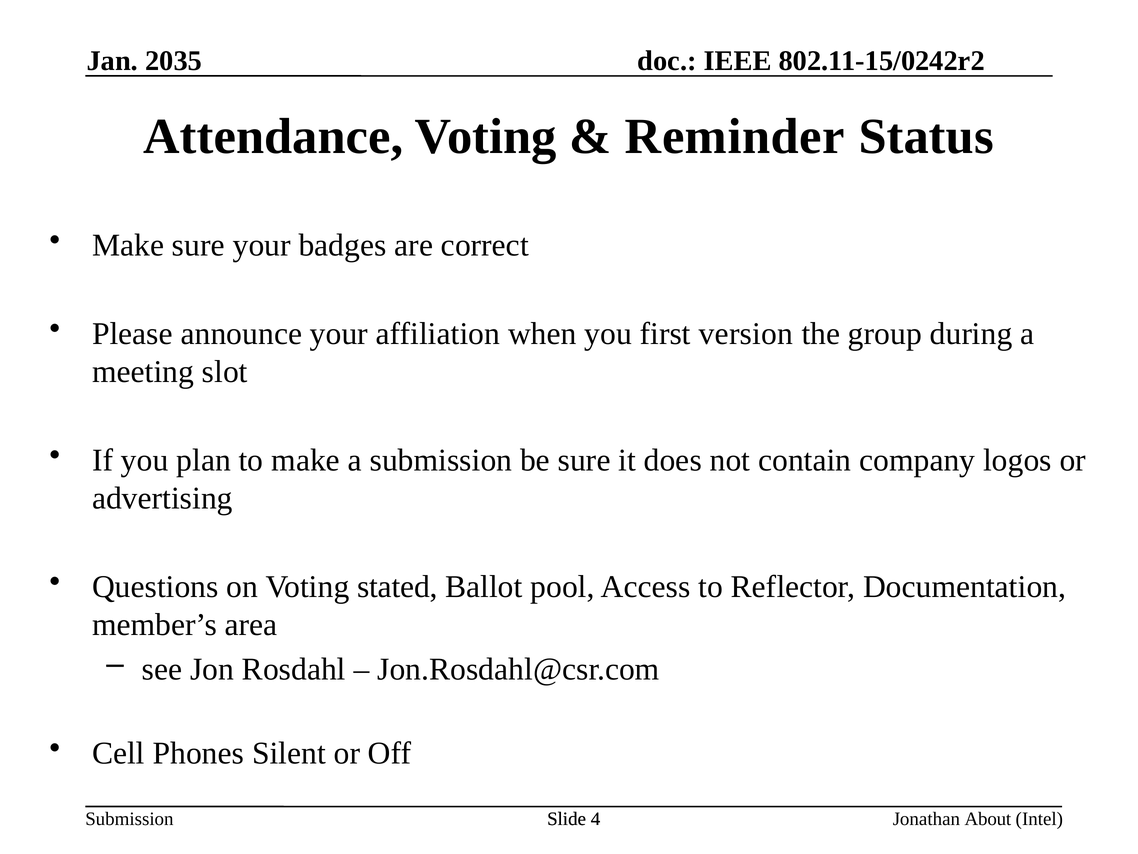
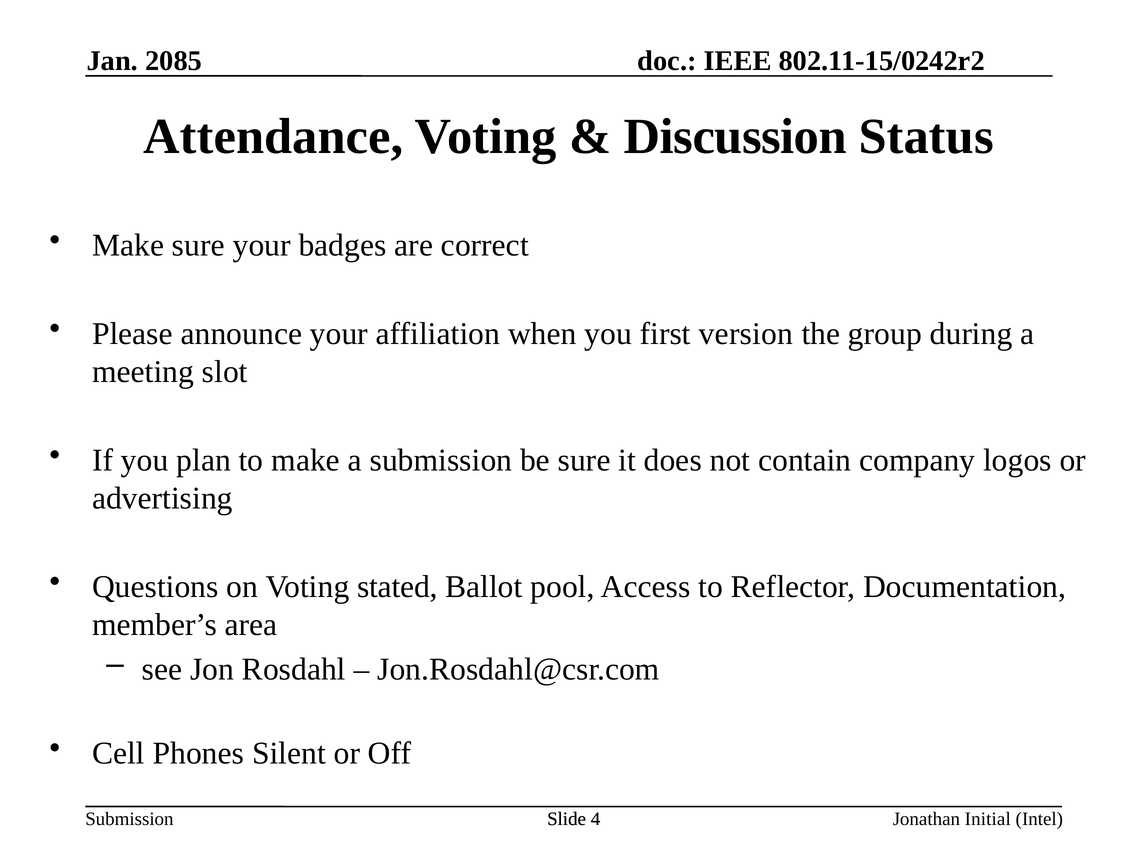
2035: 2035 -> 2085
Reminder: Reminder -> Discussion
About: About -> Initial
